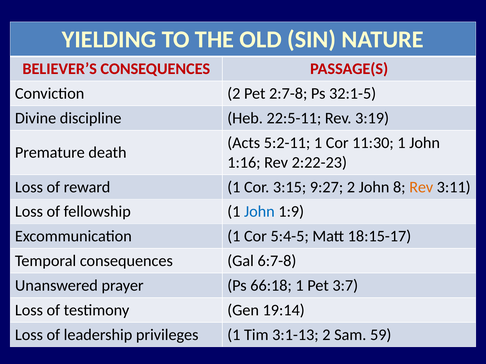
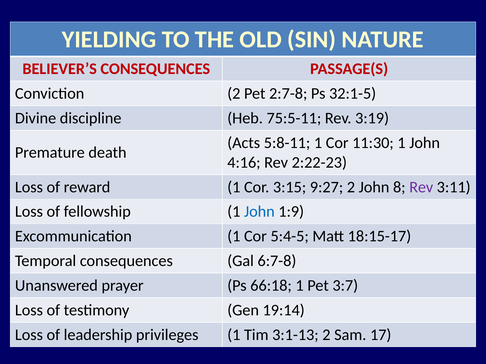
22:5-11: 22:5-11 -> 75:5-11
5:2-11: 5:2-11 -> 5:8-11
1:16: 1:16 -> 4:16
Rev at (421, 187) colour: orange -> purple
59: 59 -> 17
